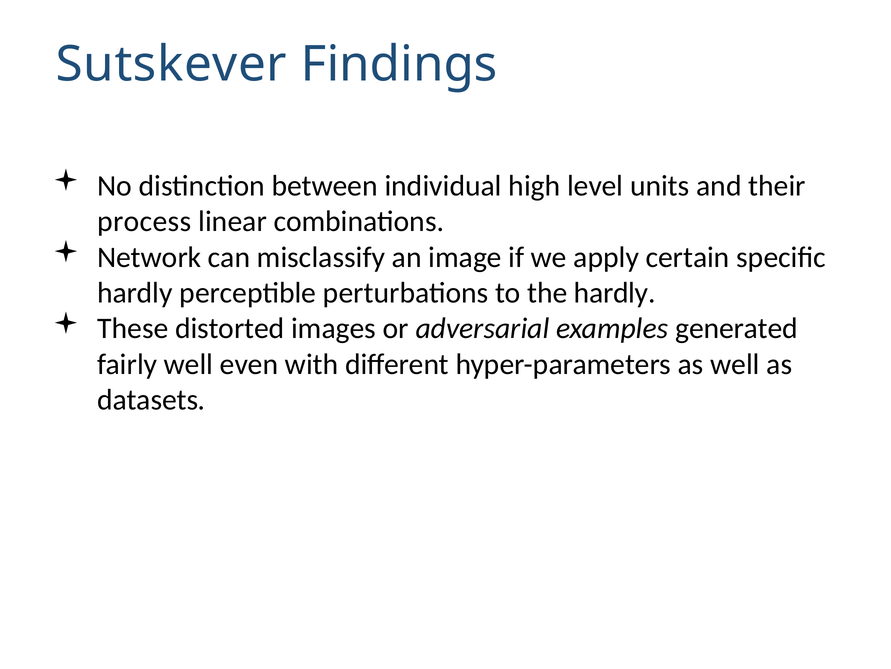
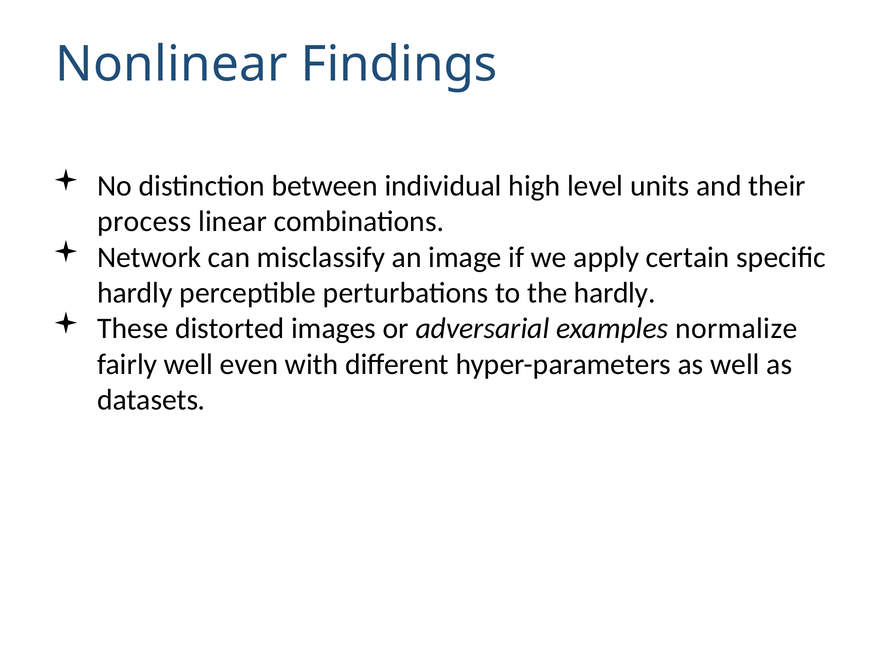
Sutskever: Sutskever -> Nonlinear
generated: generated -> normalize
